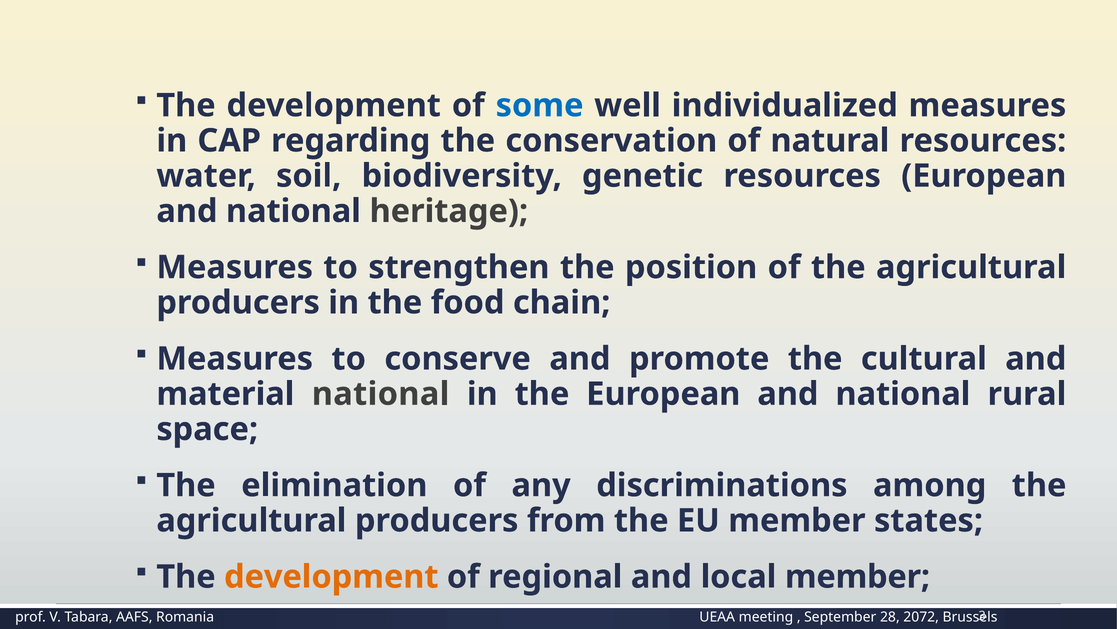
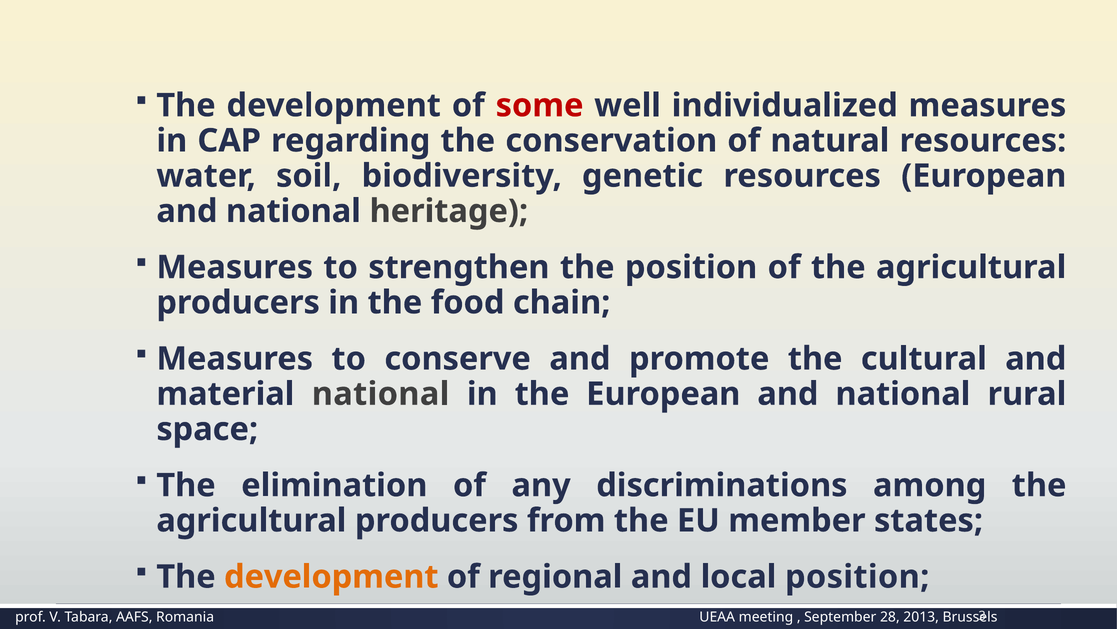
some colour: blue -> red
local member: member -> position
2072: 2072 -> 2013
